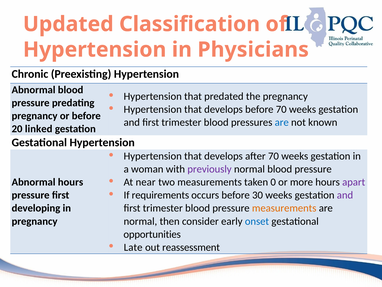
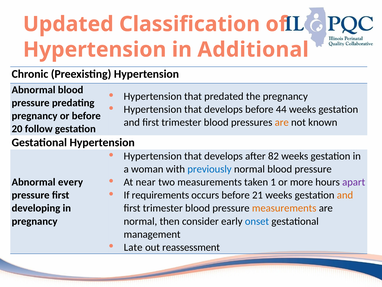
Physicians: Physicians -> Additional
before 70: 70 -> 44
are at (282, 122) colour: blue -> orange
linked: linked -> follow
after 70: 70 -> 82
previously colour: purple -> blue
0: 0 -> 1
Abnormal hours: hours -> every
30: 30 -> 21
and at (345, 195) colour: purple -> orange
opportunities: opportunities -> management
